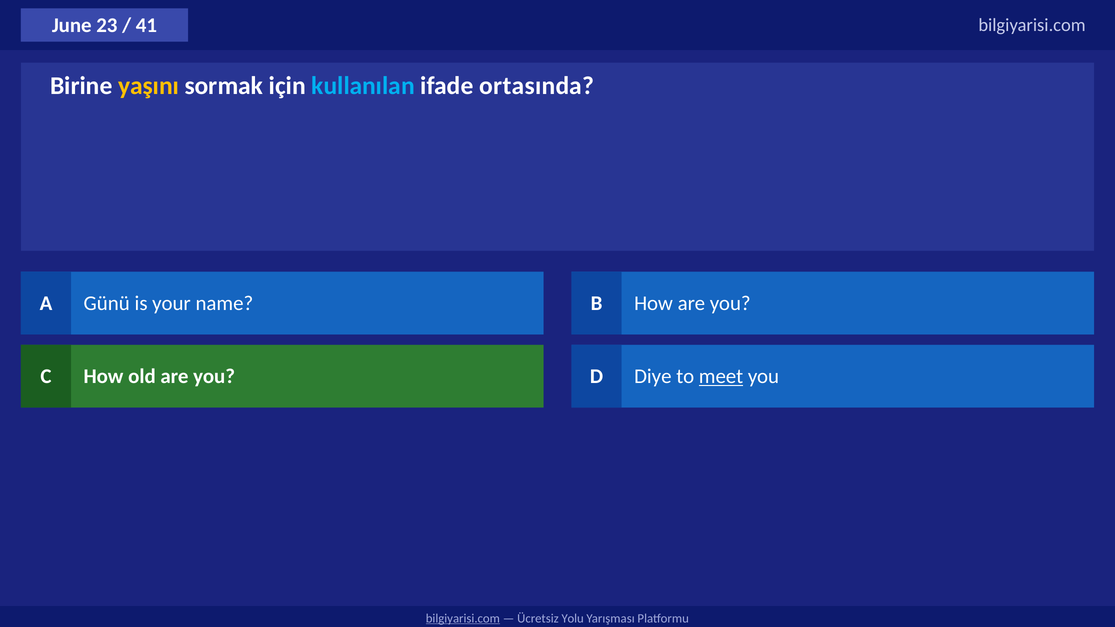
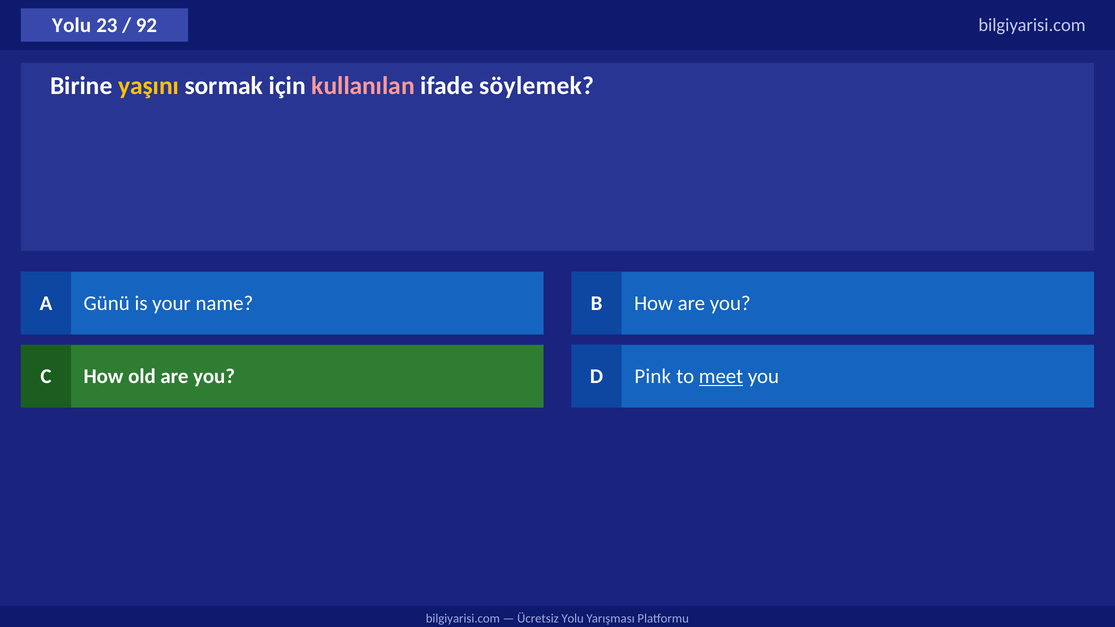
June at (72, 25): June -> Yolu
41: 41 -> 92
kullanılan colour: light blue -> pink
ortasında: ortasında -> söylemek
Diye: Diye -> Pink
bilgiyarisi.com at (463, 618) underline: present -> none
